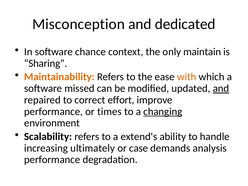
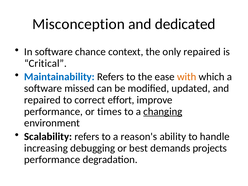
only maintain: maintain -> repaired
Sharing: Sharing -> Critical
Maintainability colour: orange -> blue
and at (221, 88) underline: present -> none
extend's: extend's -> reason's
ultimately: ultimately -> debugging
case: case -> best
analysis: analysis -> projects
